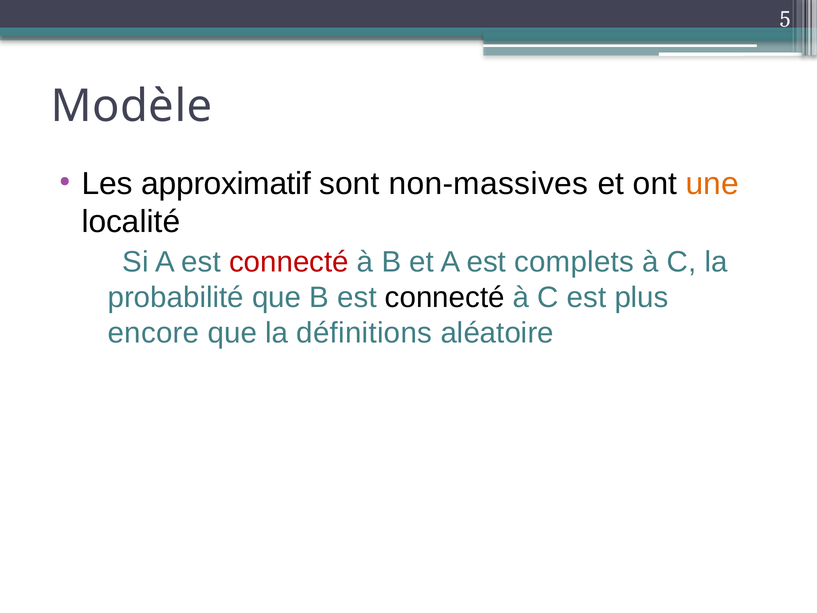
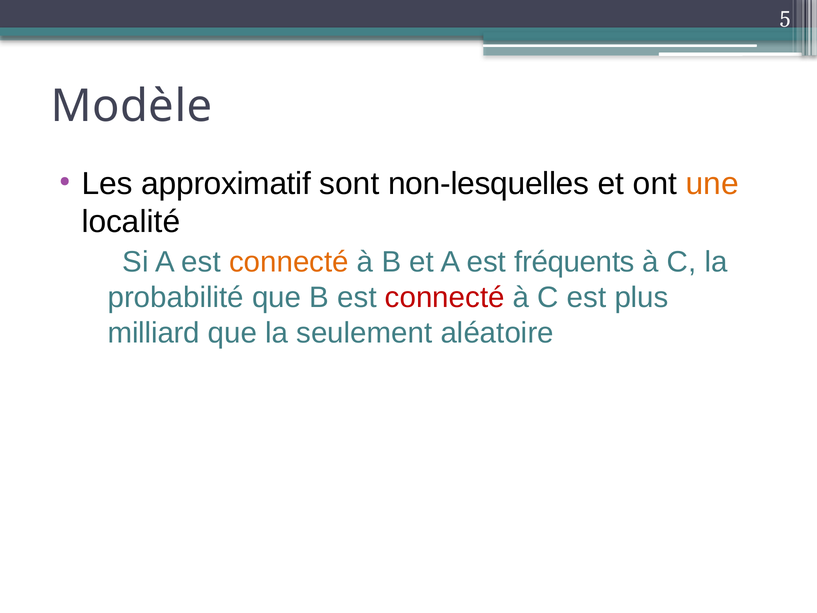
non-massives: non-massives -> non-lesquelles
connecté at (289, 262) colour: red -> orange
complets: complets -> fréquents
connecté at (445, 297) colour: black -> red
encore: encore -> milliard
définitions: définitions -> seulement
